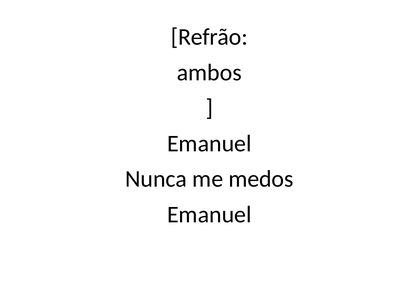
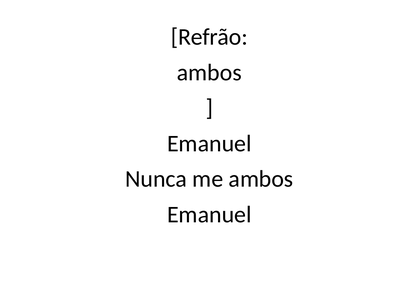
me medos: medos -> ambos
